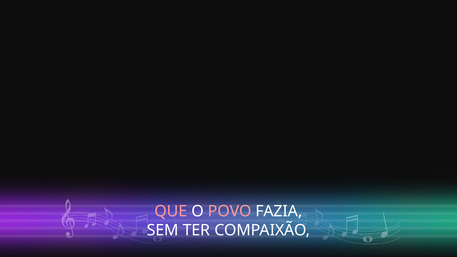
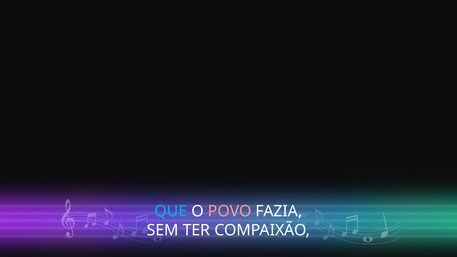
QUE colour: pink -> light blue
